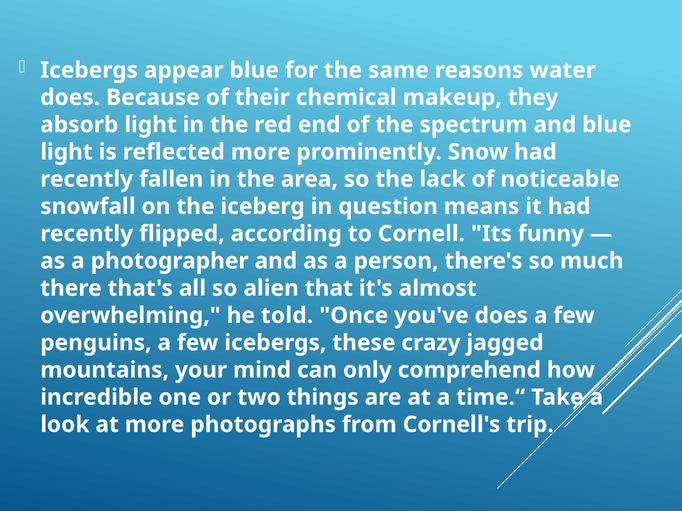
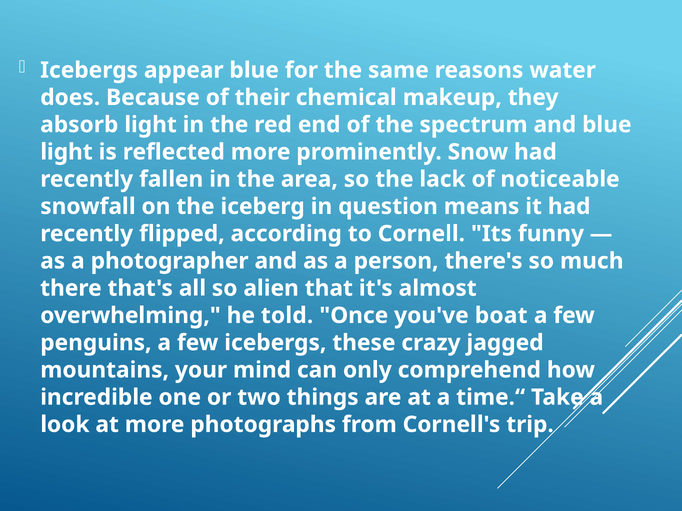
you've does: does -> boat
